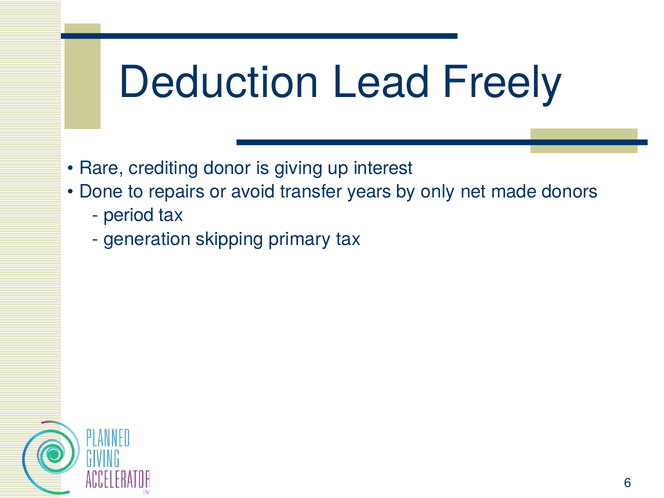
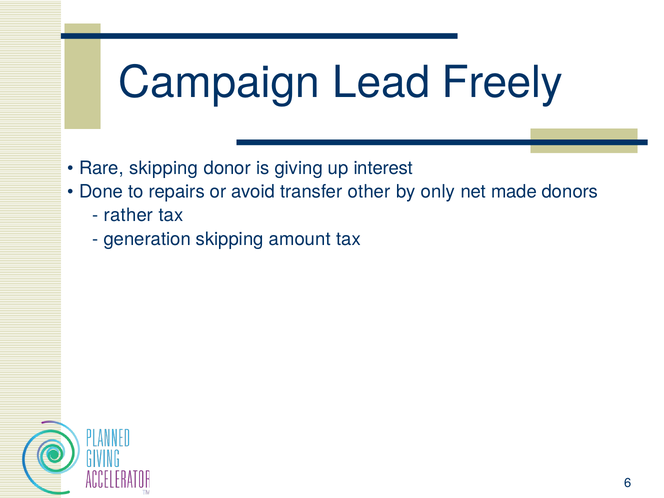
Deduction: Deduction -> Campaign
Rare crediting: crediting -> skipping
years: years -> other
period: period -> rather
primary: primary -> amount
